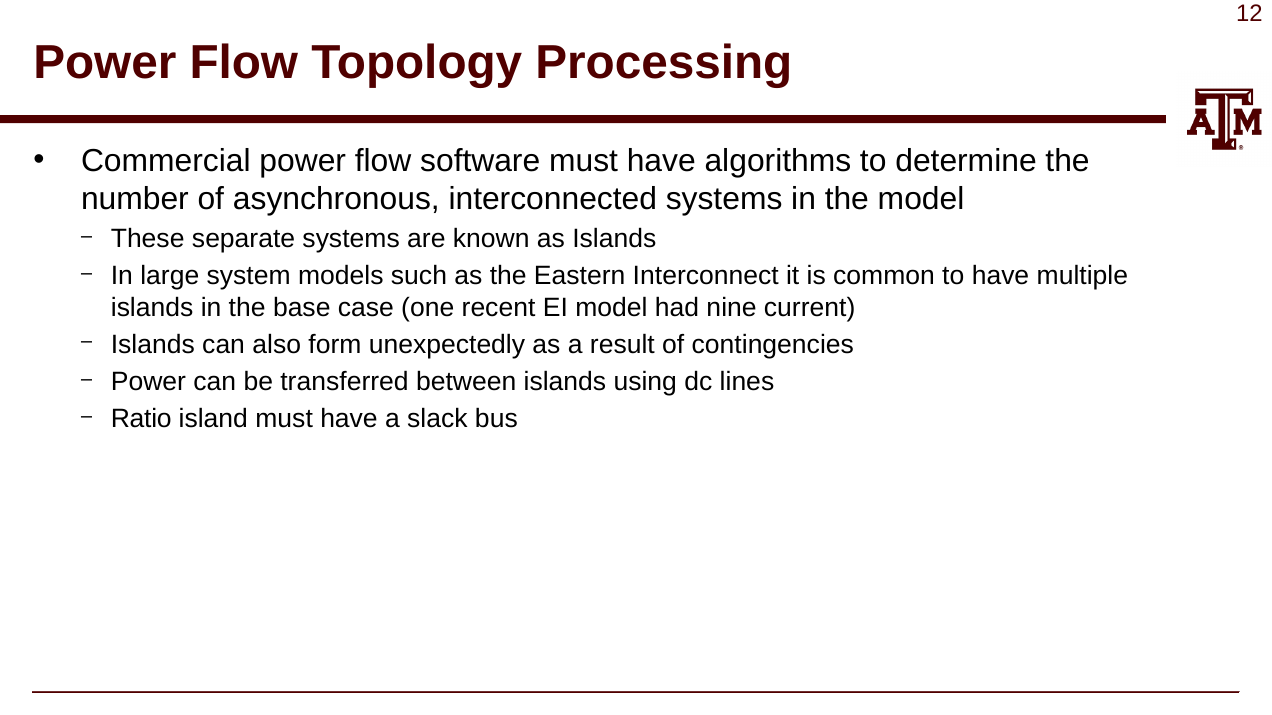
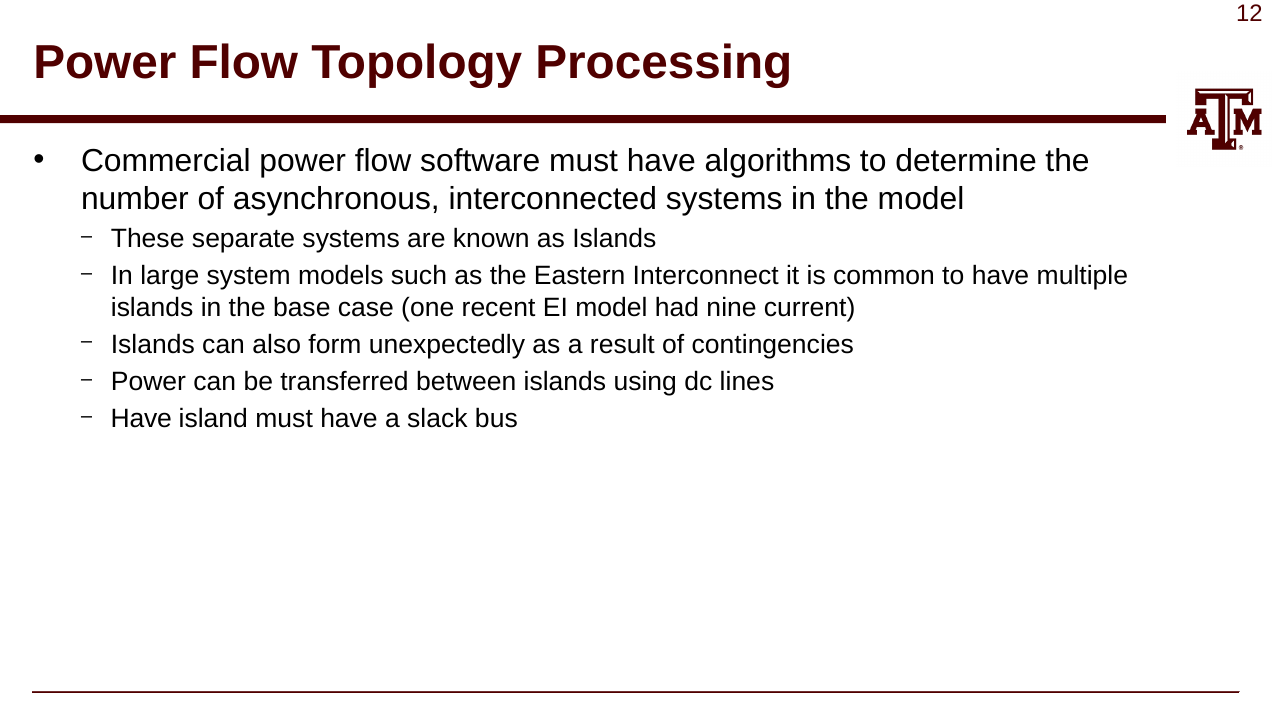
Ratio at (141, 420): Ratio -> Have
